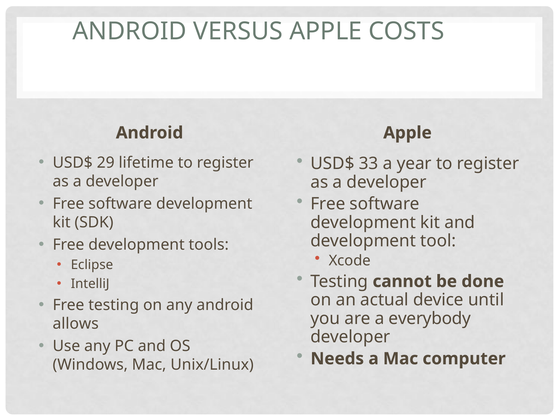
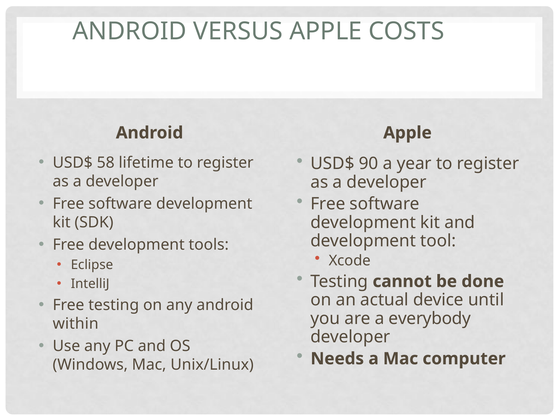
33: 33 -> 90
29: 29 -> 58
allows: allows -> within
